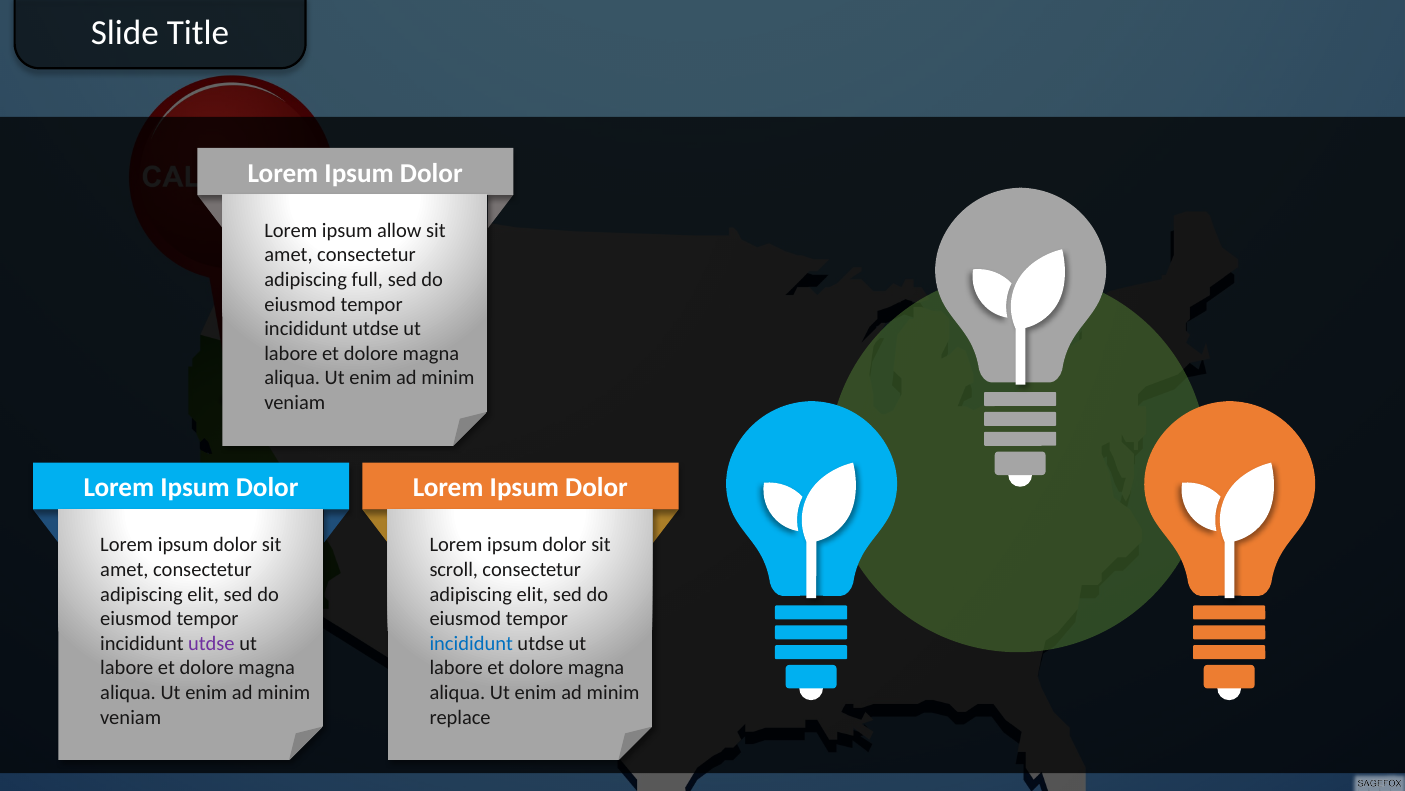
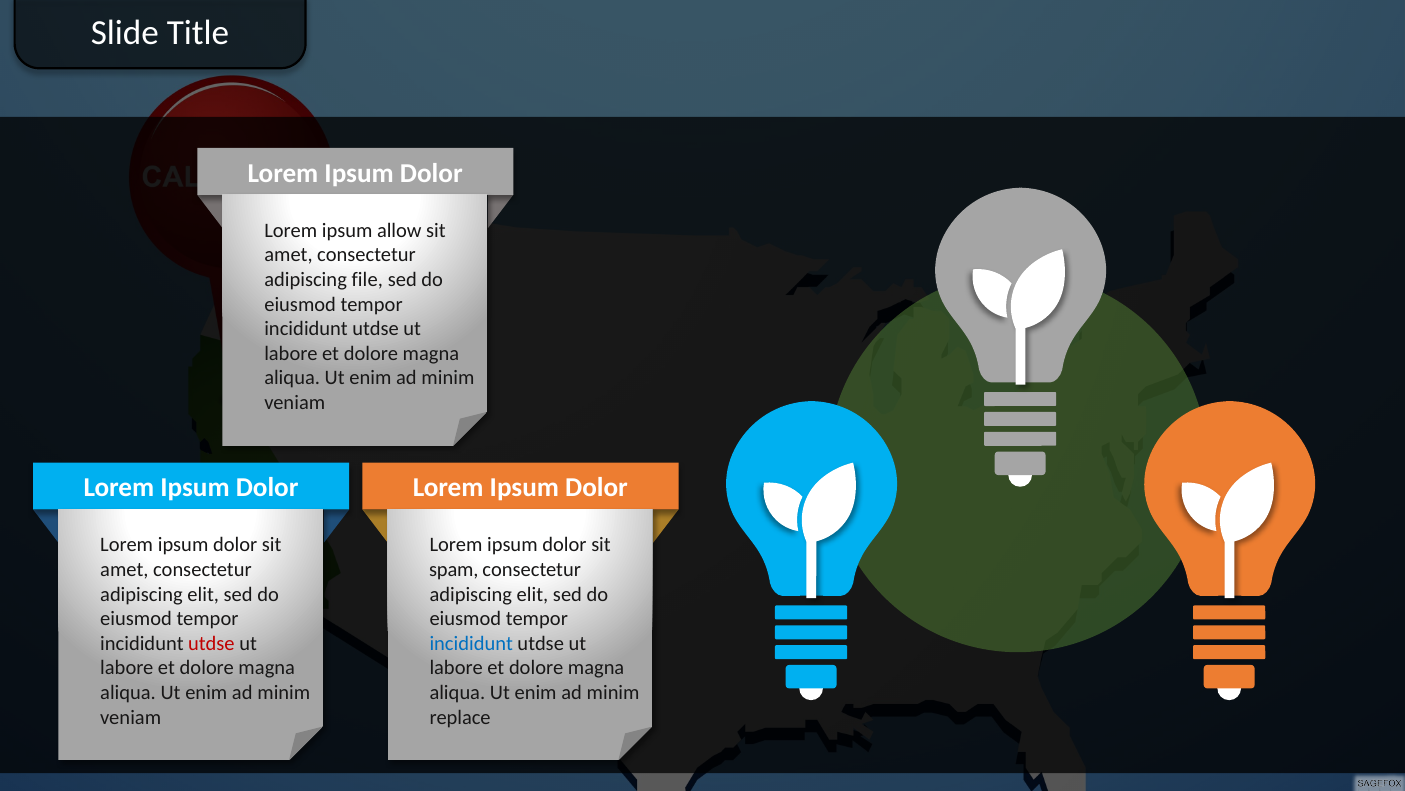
full: full -> file
scroll: scroll -> spam
utdse at (211, 643) colour: purple -> red
